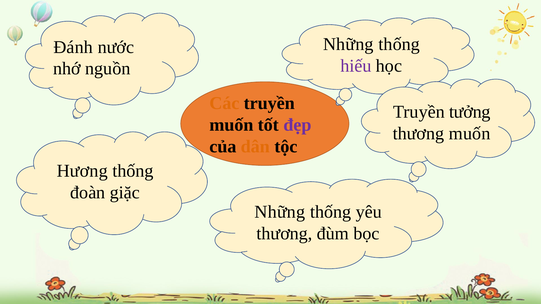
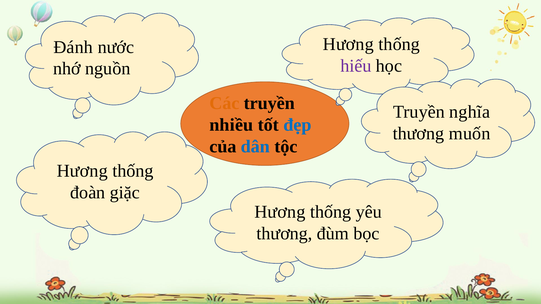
Những at (348, 44): Những -> Hương
tưởng: tưởng -> nghĩa
muốn at (231, 125): muốn -> nhiều
đẹp colour: purple -> blue
dân colour: orange -> blue
Những at (280, 212): Những -> Hương
